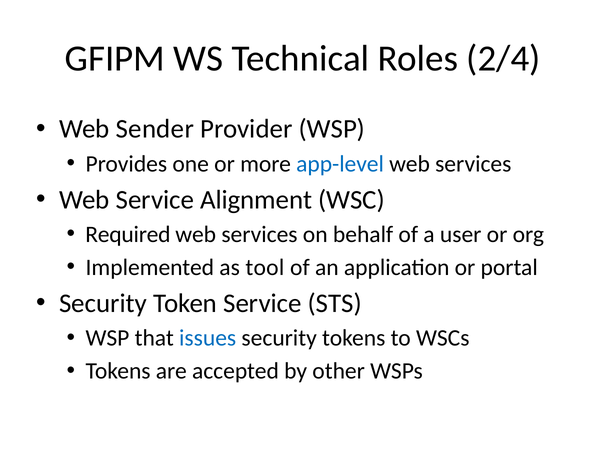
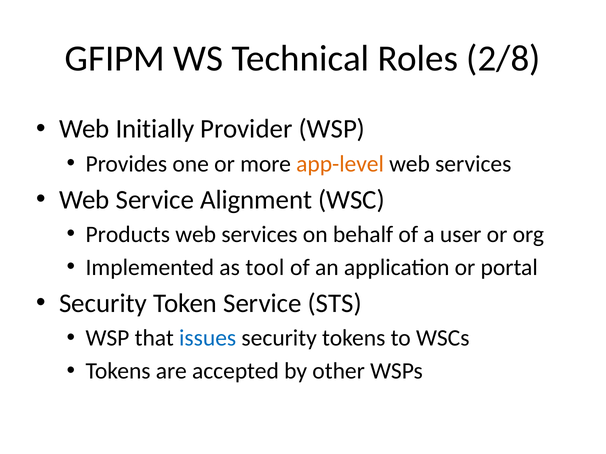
2/4: 2/4 -> 2/8
Sender: Sender -> Initially
app-level colour: blue -> orange
Required: Required -> Products
